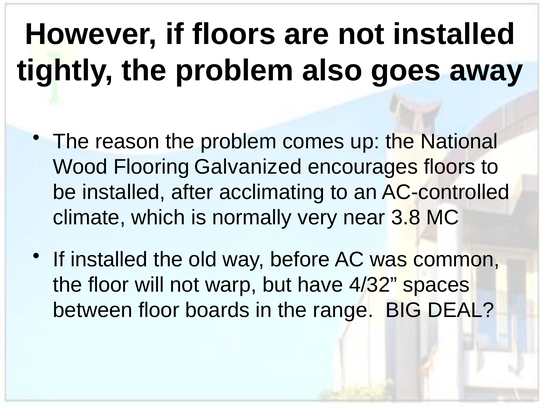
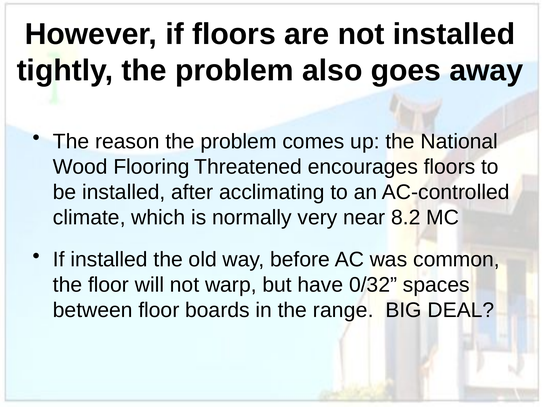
Galvanized: Galvanized -> Threatened
3.8: 3.8 -> 8.2
4/32: 4/32 -> 0/32
